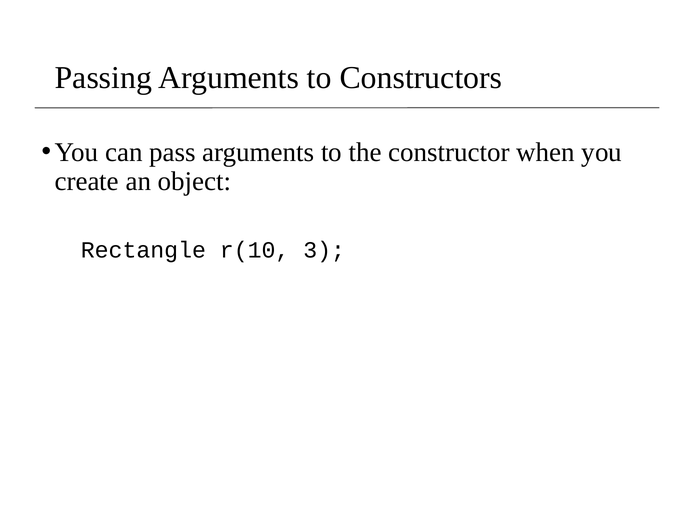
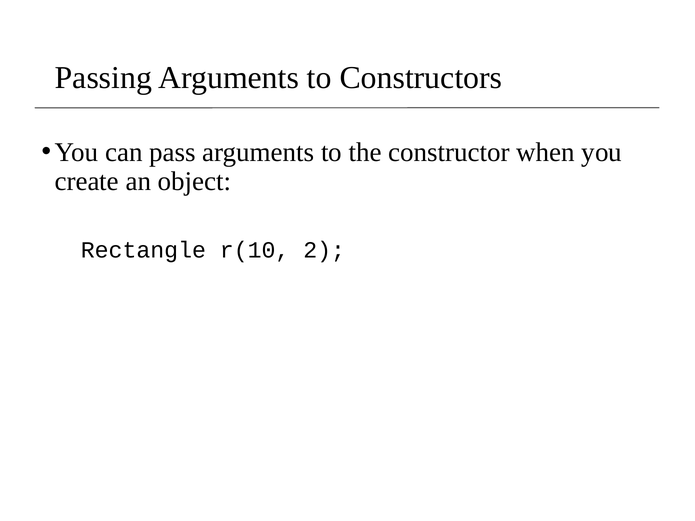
3: 3 -> 2
